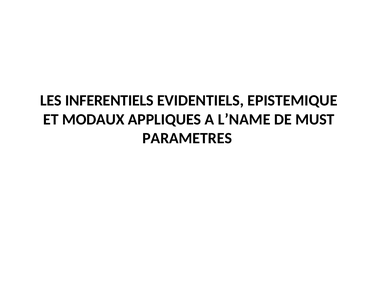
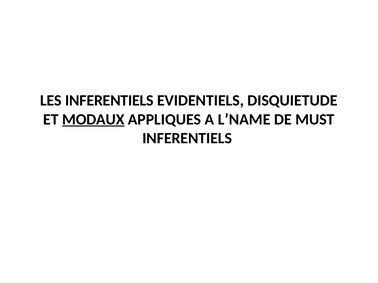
EPISTEMIQUE: EPISTEMIQUE -> DISQUIETUDE
MODAUX underline: none -> present
PARAMETRES at (187, 138): PARAMETRES -> INFERENTIELS
